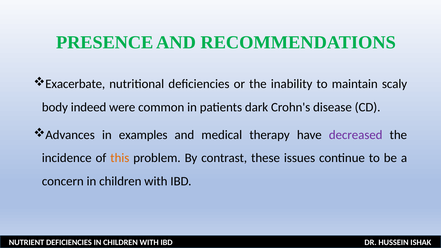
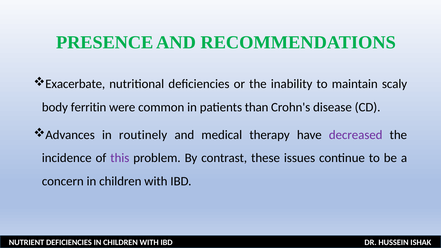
indeed: indeed -> ferritin
dark: dark -> than
examples: examples -> routinely
this colour: orange -> purple
